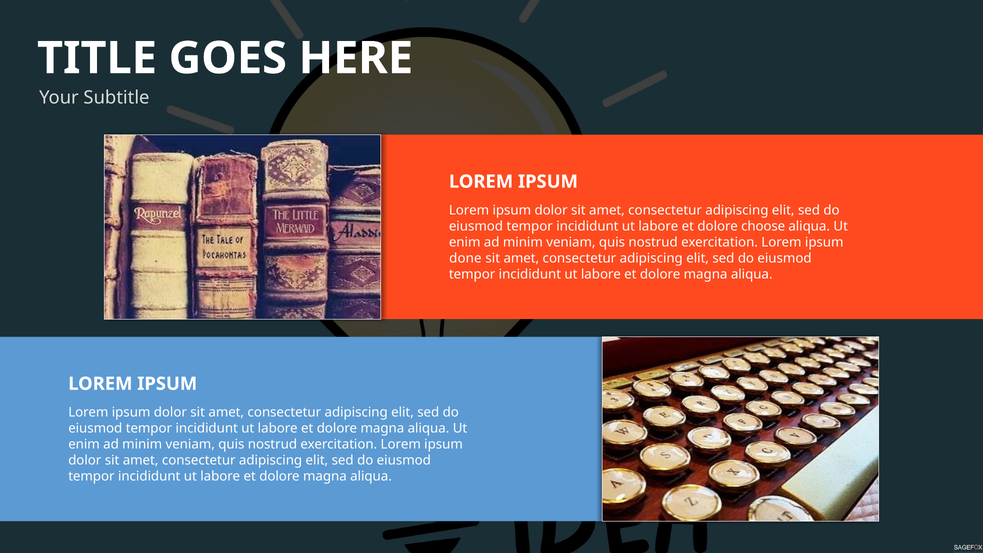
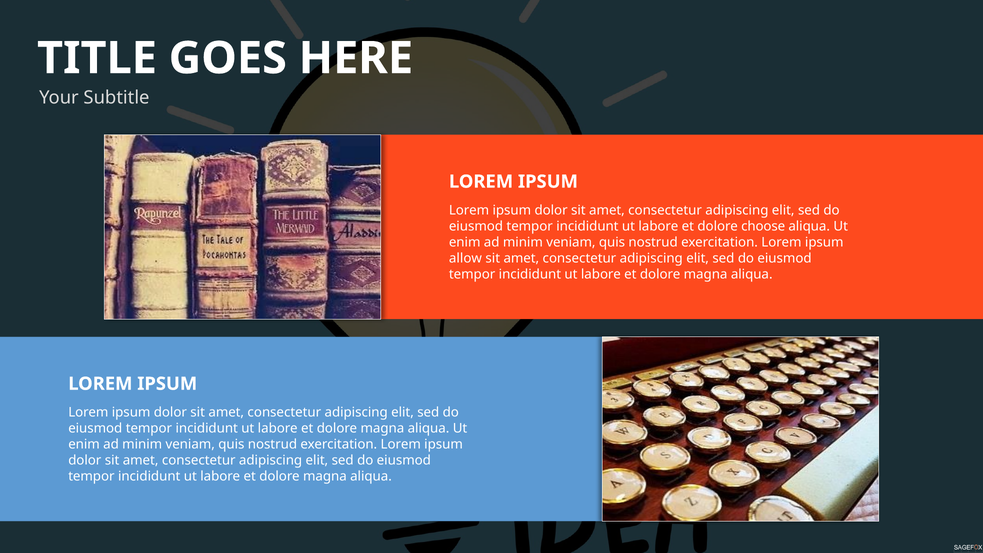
done: done -> allow
